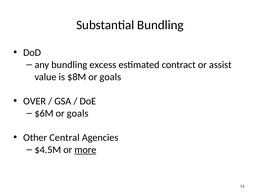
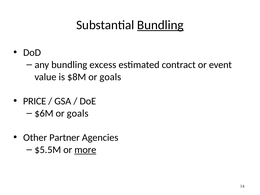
Bundling at (160, 25) underline: none -> present
assist: assist -> event
OVER: OVER -> PRICE
Central: Central -> Partner
$4.5M: $4.5M -> $5.5M
